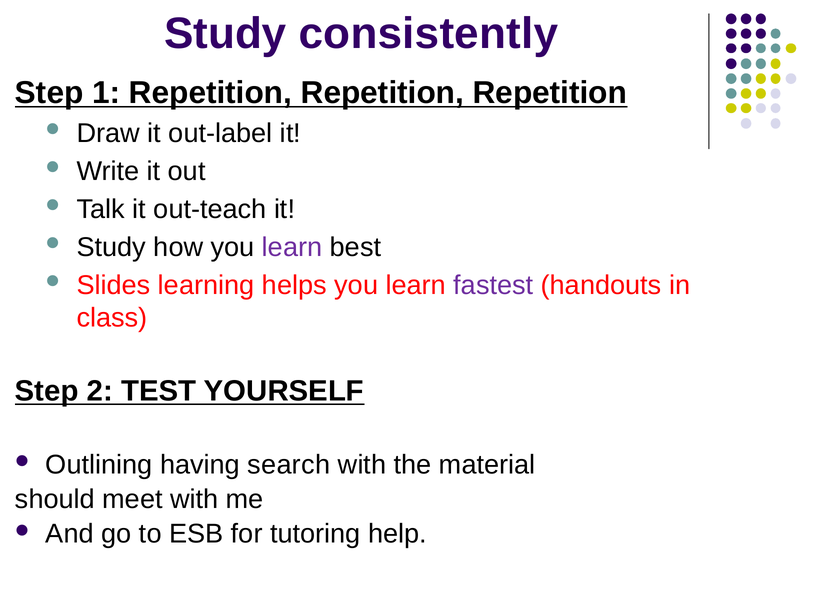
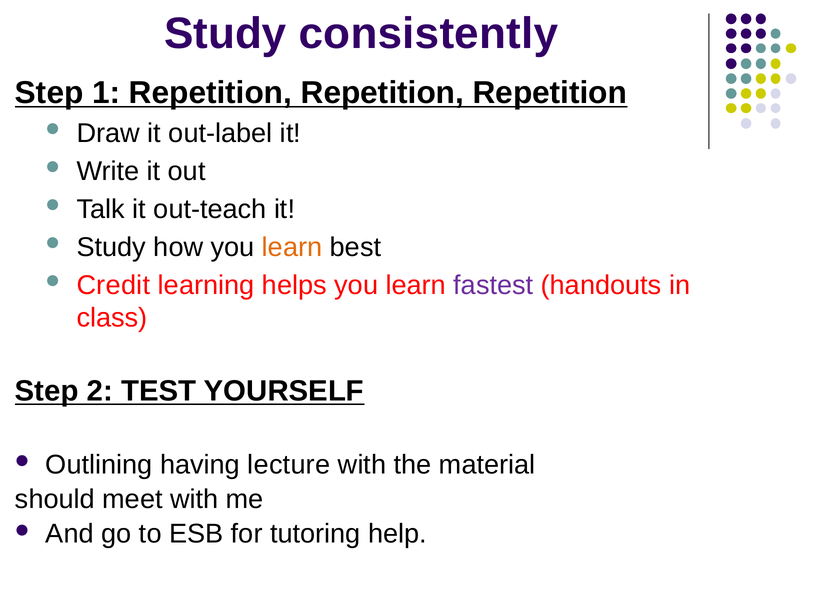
learn at (292, 247) colour: purple -> orange
Slides: Slides -> Credit
search: search -> lecture
